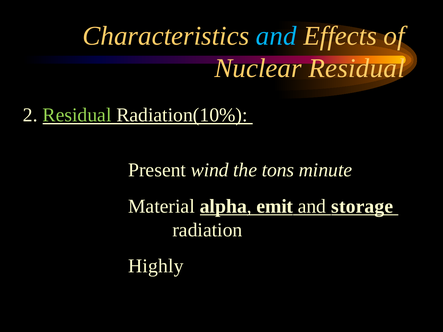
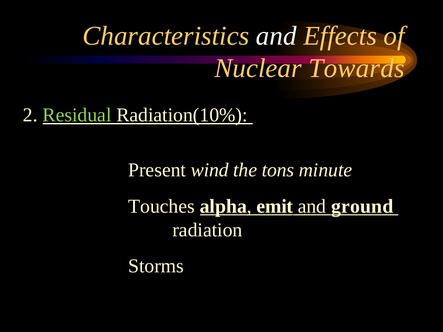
and at (276, 36) colour: light blue -> white
Nuclear Residual: Residual -> Towards
Material: Material -> Touches
storage: storage -> ground
Highly: Highly -> Storms
